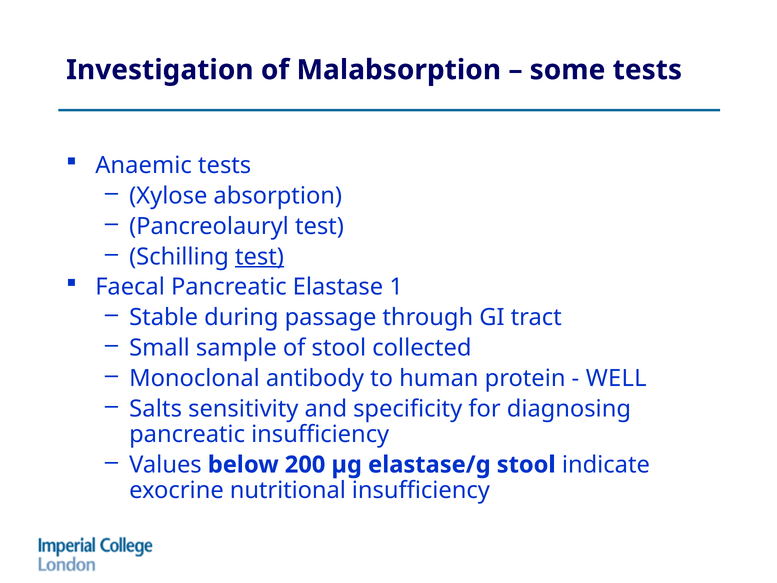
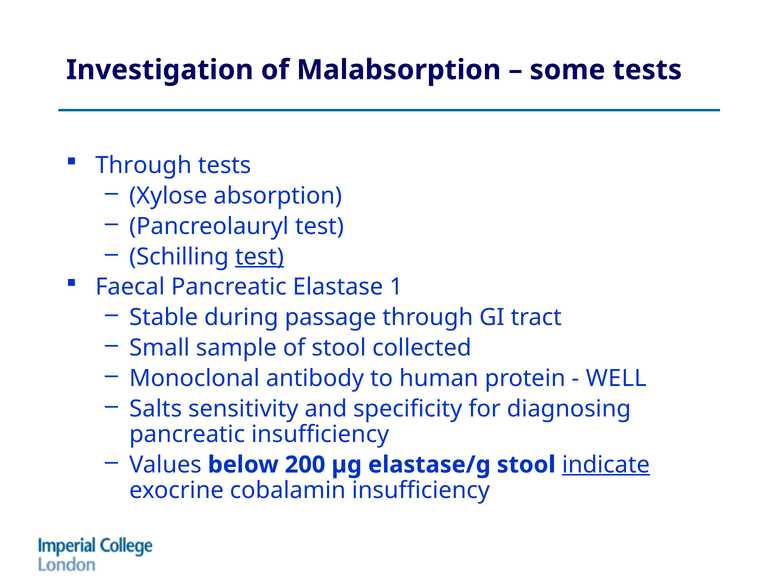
Anaemic at (144, 165): Anaemic -> Through
indicate underline: none -> present
nutritional: nutritional -> cobalamin
